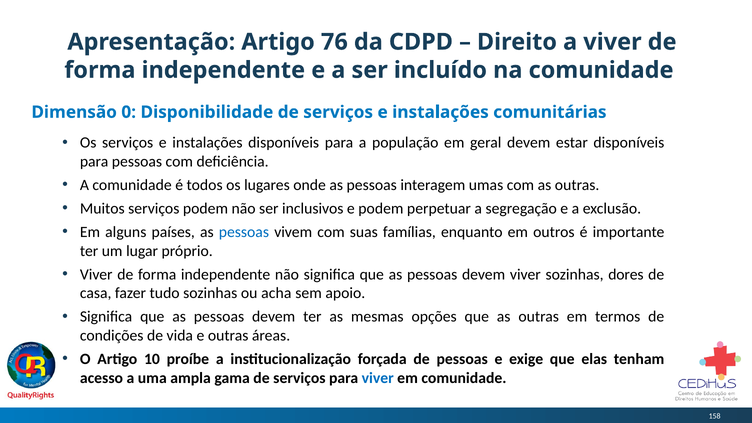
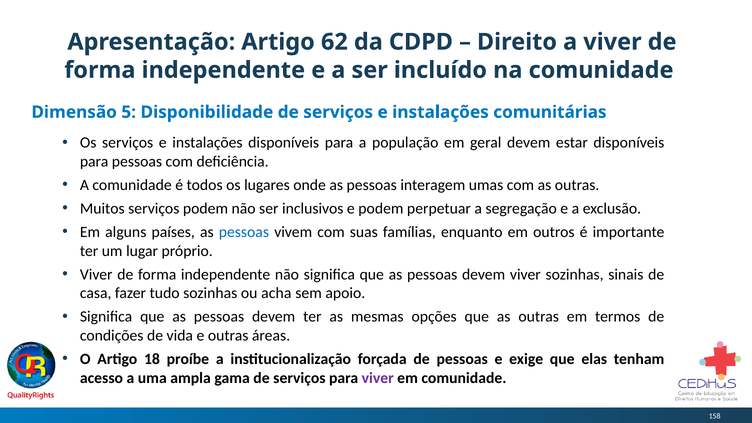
76: 76 -> 62
0: 0 -> 5
dores: dores -> sinais
10: 10 -> 18
viver at (378, 378) colour: blue -> purple
